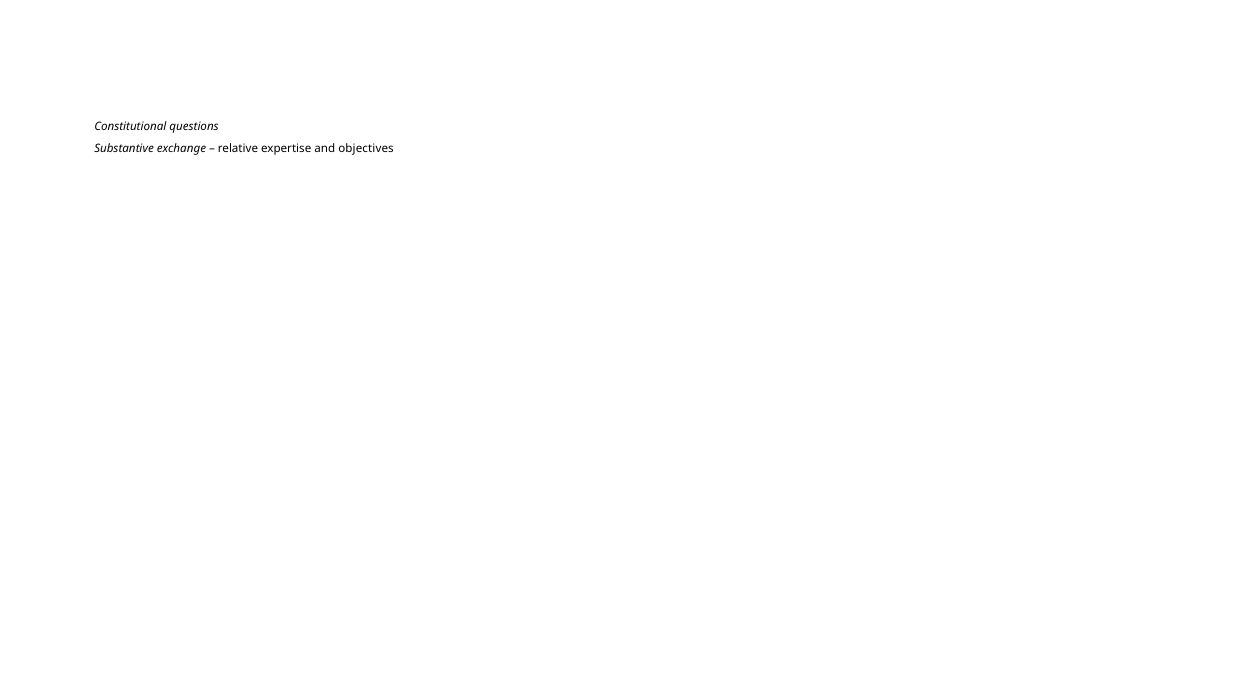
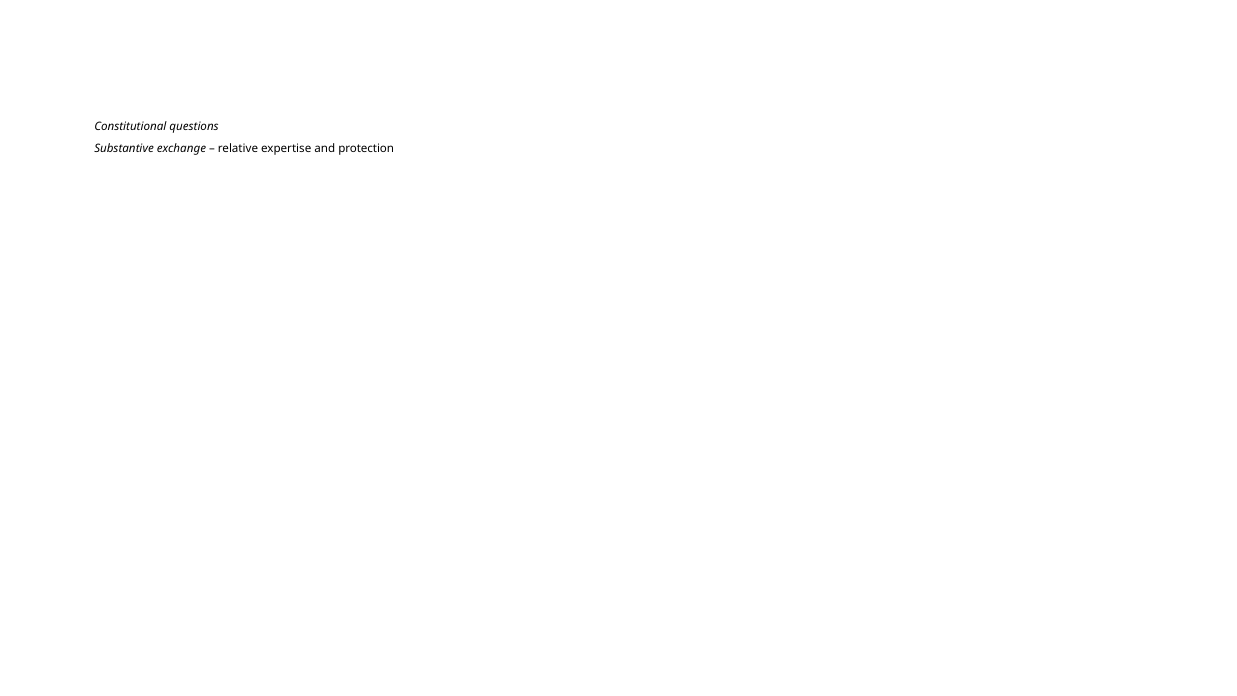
objectives: objectives -> protection
